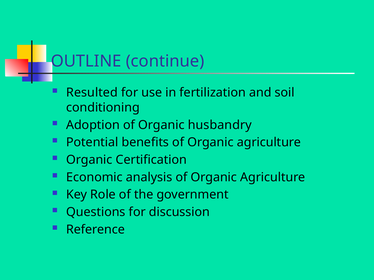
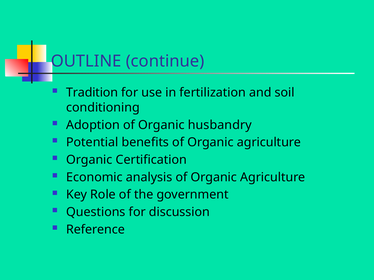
Resulted: Resulted -> Tradition
